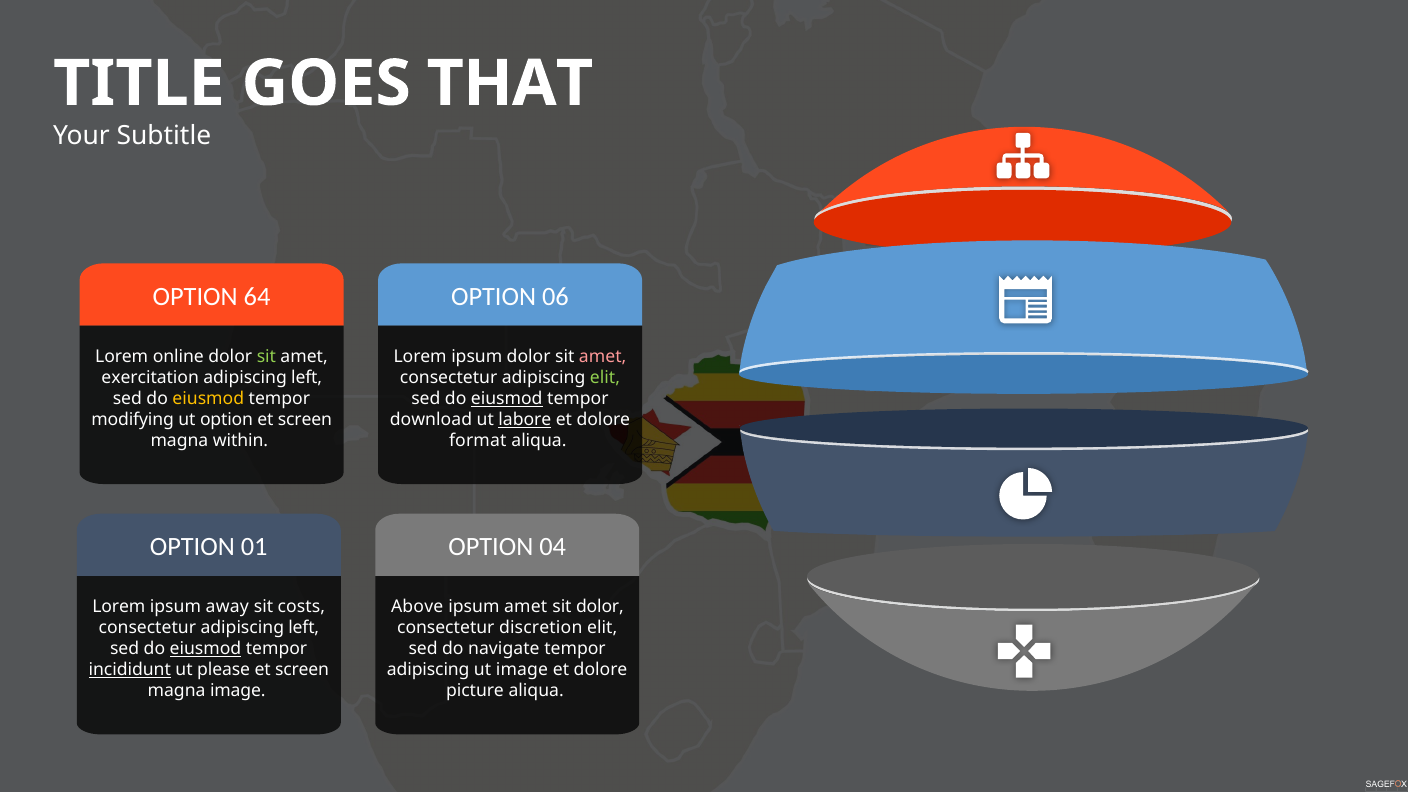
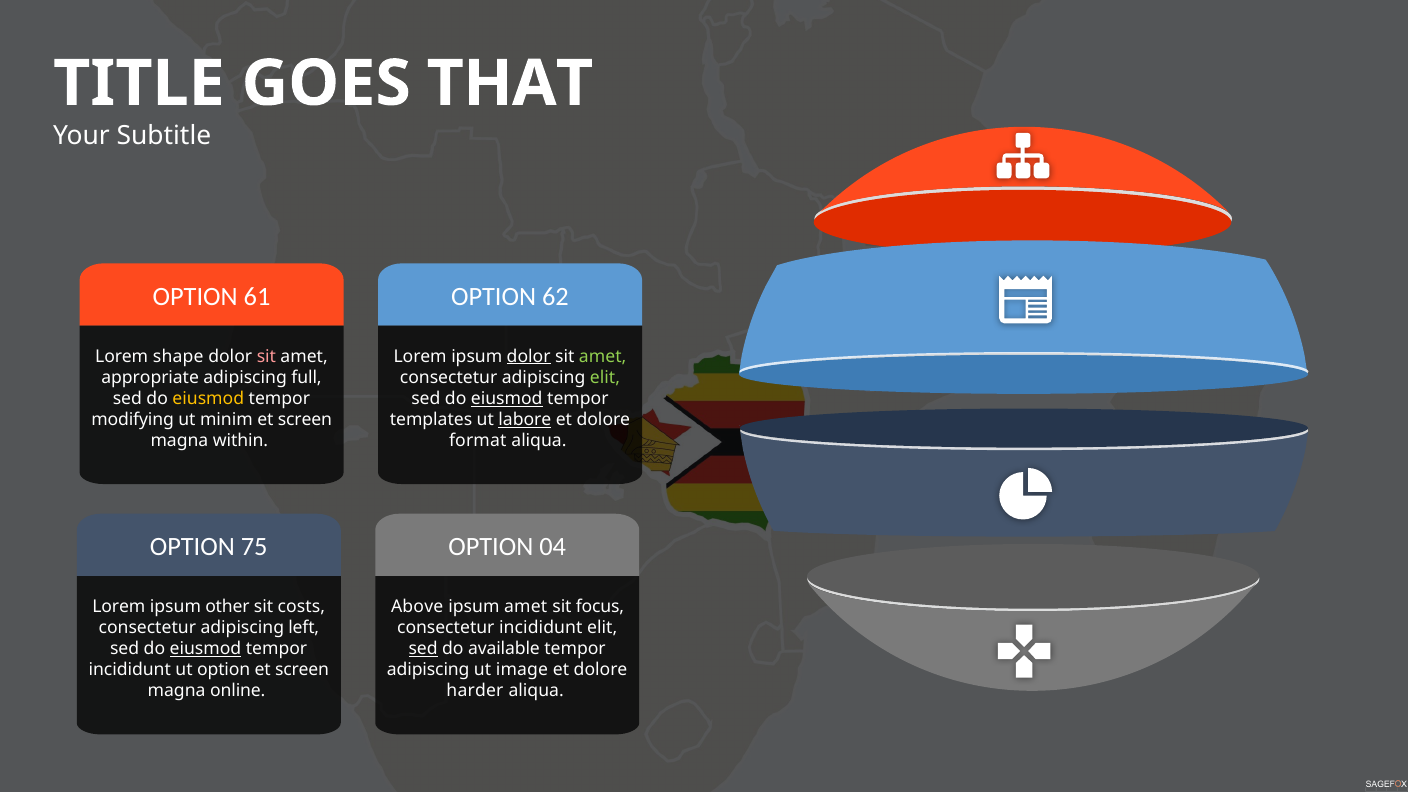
64: 64 -> 61
06: 06 -> 62
online: online -> shape
sit at (266, 356) colour: light green -> pink
dolor at (529, 356) underline: none -> present
amet at (603, 356) colour: pink -> light green
exercitation: exercitation -> appropriate
left at (307, 377): left -> full
ut option: option -> minim
download: download -> templates
01: 01 -> 75
away: away -> other
sit dolor: dolor -> focus
consectetur discretion: discretion -> incididunt
sed at (423, 649) underline: none -> present
navigate: navigate -> available
incididunt at (130, 670) underline: present -> none
ut please: please -> option
magna image: image -> online
picture: picture -> harder
